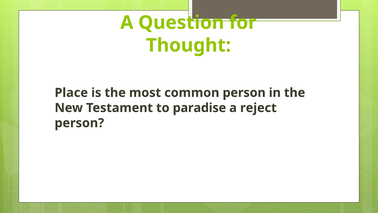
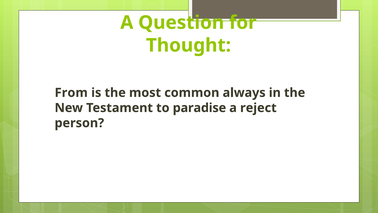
Place: Place -> From
common person: person -> always
